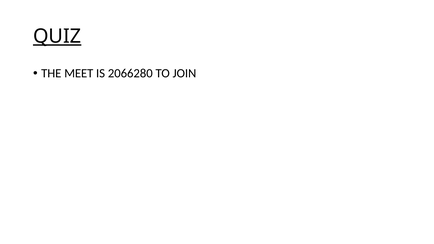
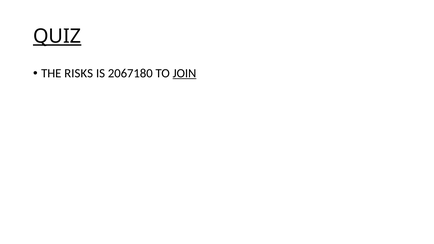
MEET: MEET -> RISKS
2066280: 2066280 -> 2067180
JOIN underline: none -> present
